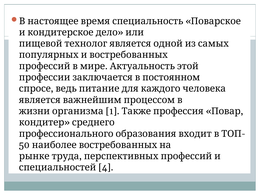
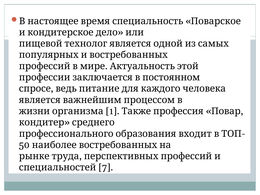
4: 4 -> 7
